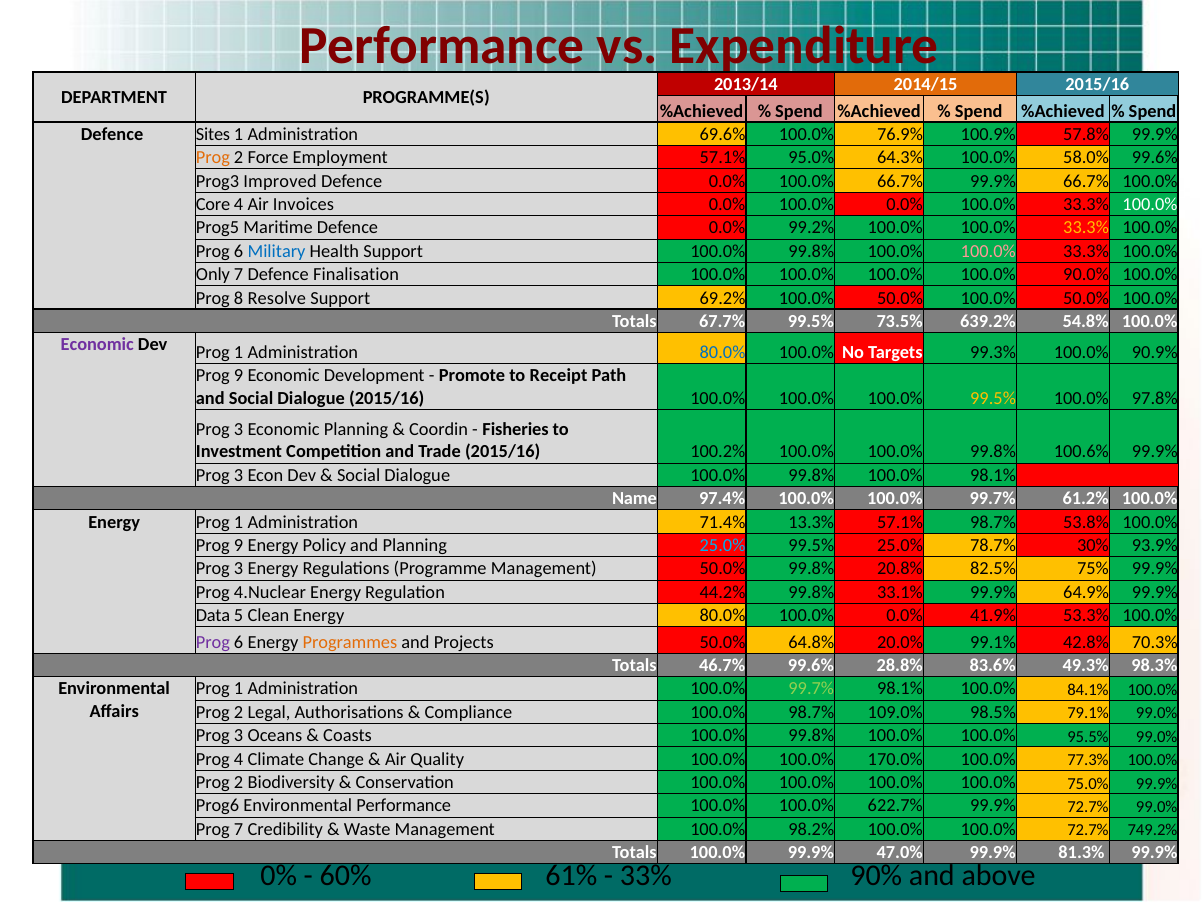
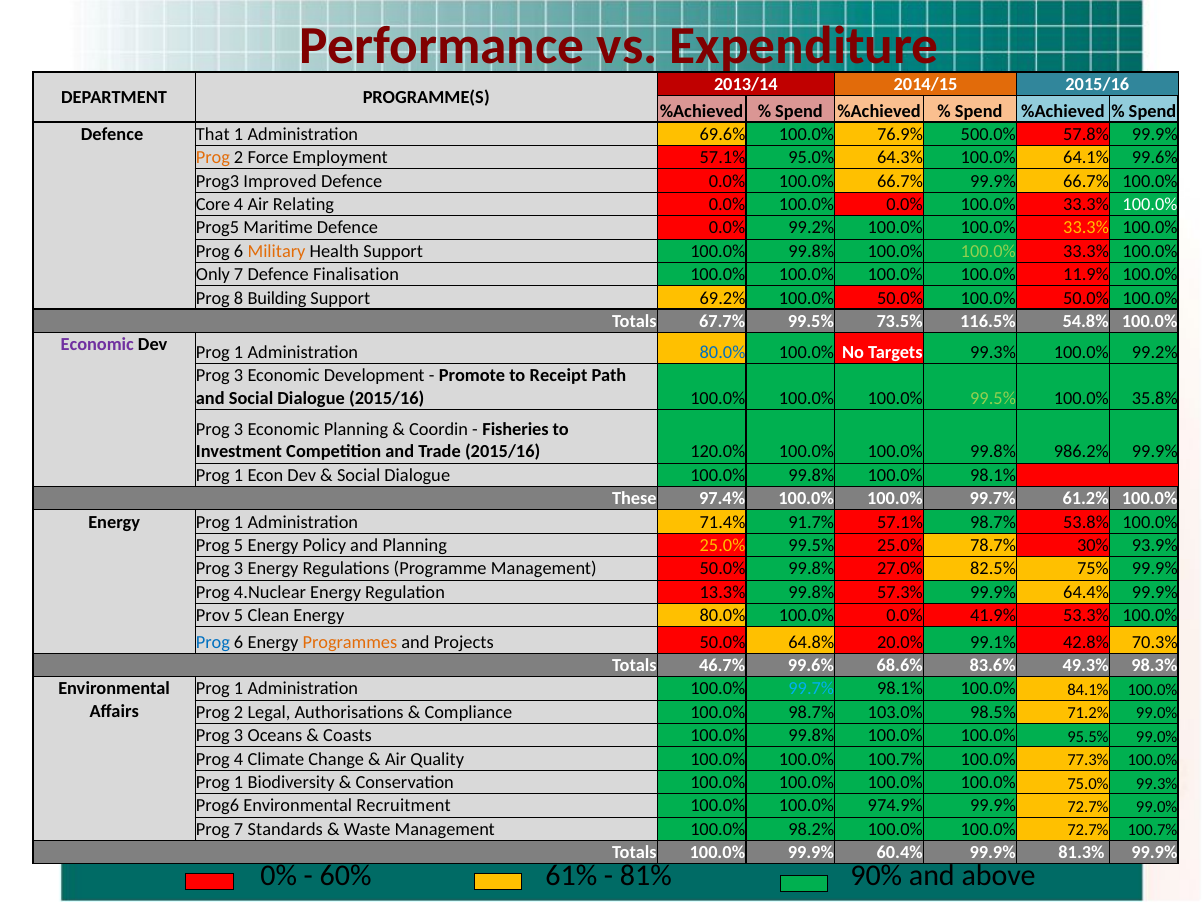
Sites: Sites -> That
100.9%: 100.9% -> 500.0%
58.0%: 58.0% -> 64.1%
Invoices: Invoices -> Relating
Military colour: blue -> orange
100.0% at (988, 251) colour: pink -> light green
90.0%: 90.0% -> 11.9%
Resolve: Resolve -> Building
639.2%: 639.2% -> 116.5%
100.0% 90.9%: 90.9% -> 99.2%
9 at (239, 376): 9 -> 3
99.5% at (993, 398) colour: yellow -> light green
97.8%: 97.8% -> 35.8%
100.2%: 100.2% -> 120.0%
100.6%: 100.6% -> 986.2%
3 at (239, 475): 3 -> 1
Name: Name -> These
13.3%: 13.3% -> 91.7%
9 at (239, 545): 9 -> 5
25.0% at (723, 545) colour: light blue -> yellow
20.8%: 20.8% -> 27.0%
44.2%: 44.2% -> 13.3%
33.1%: 33.1% -> 57.3%
64.9%: 64.9% -> 64.4%
Data: Data -> Prov
Prog at (213, 642) colour: purple -> blue
28.8%: 28.8% -> 68.6%
99.7% at (811, 689) colour: light green -> light blue
109.0%: 109.0% -> 103.0%
79.1%: 79.1% -> 71.2%
100.0% 170.0%: 170.0% -> 100.7%
2 at (239, 782): 2 -> 1
75.0% 99.9%: 99.9% -> 99.3%
Environmental Performance: Performance -> Recruitment
622.7%: 622.7% -> 974.9%
Credibility: Credibility -> Standards
72.7% 749.2%: 749.2% -> 100.7%
47.0%: 47.0% -> 60.4%
33%: 33% -> 81%
